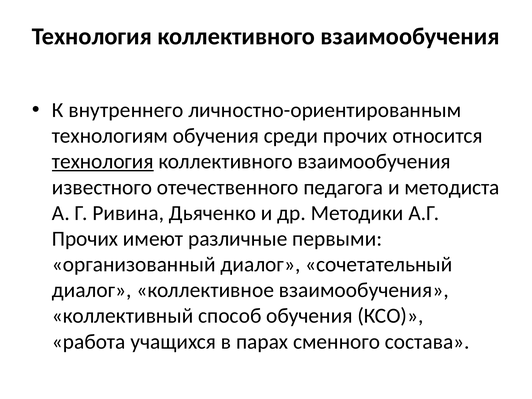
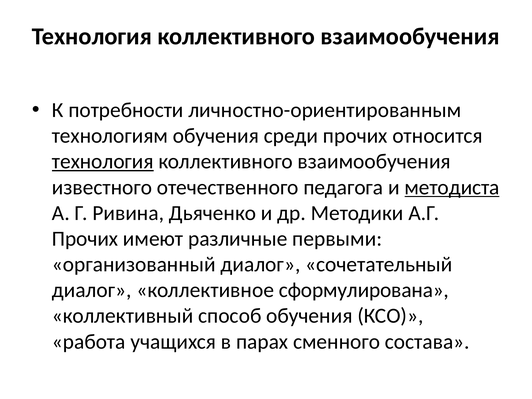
внутреннего: внутреннего -> потребности
методиста underline: none -> present
коллективное взаимообучения: взаимообучения -> сформулирована
